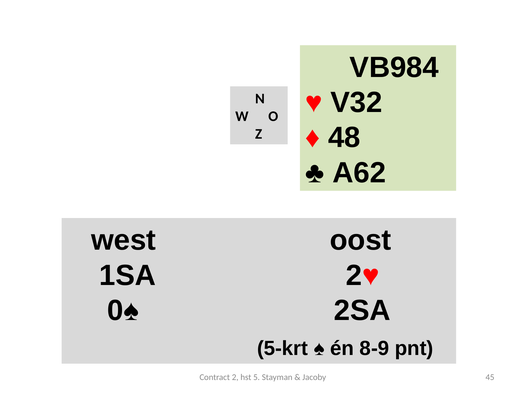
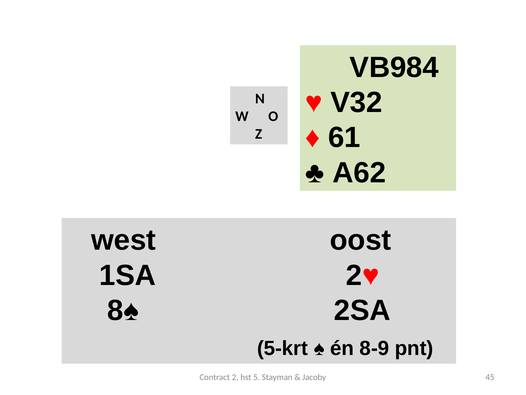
48: 48 -> 61
0♠: 0♠ -> 8♠
